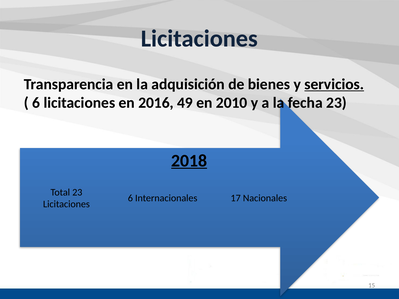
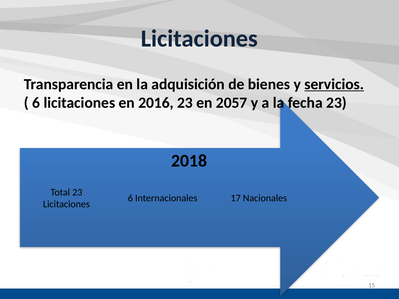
2016 49: 49 -> 23
2010: 2010 -> 2057
2018 underline: present -> none
